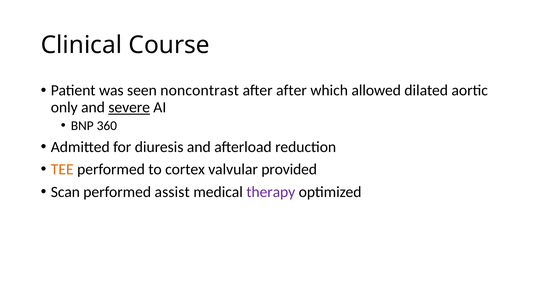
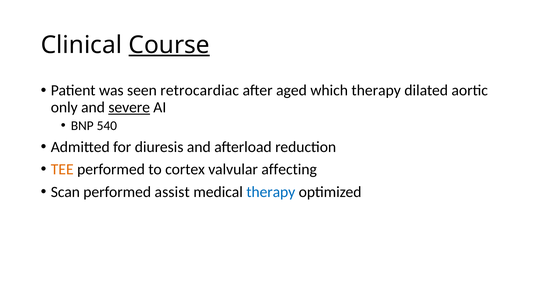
Course underline: none -> present
noncontrast: noncontrast -> retrocardiac
after after: after -> aged
which allowed: allowed -> therapy
360: 360 -> 540
provided: provided -> affecting
therapy at (271, 192) colour: purple -> blue
